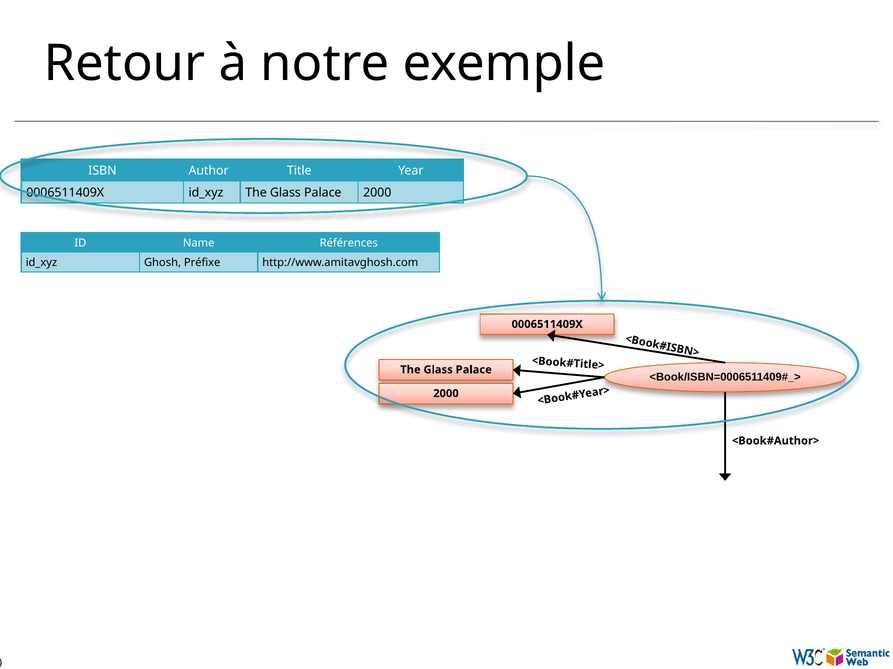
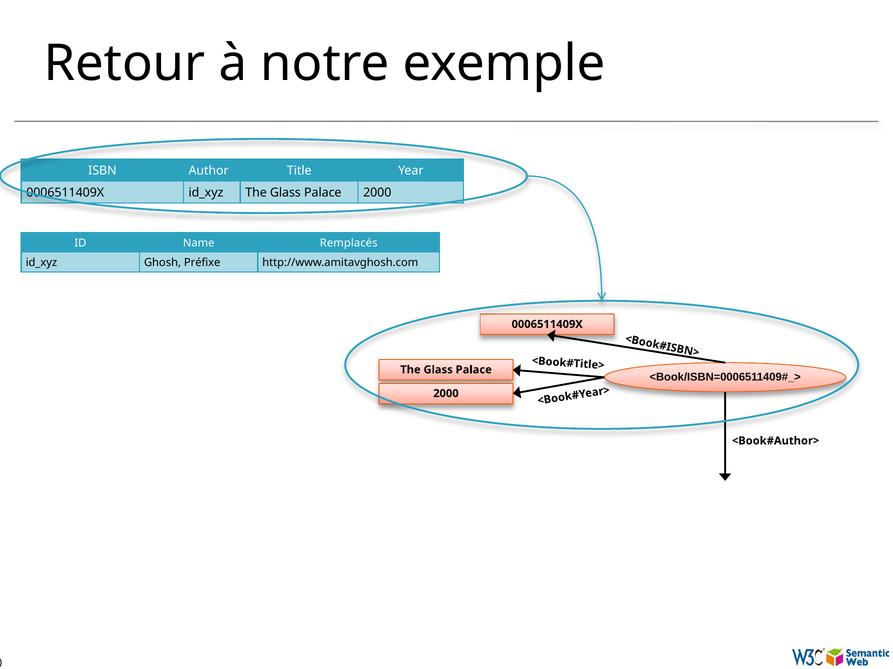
Références: Références -> Remplacés
